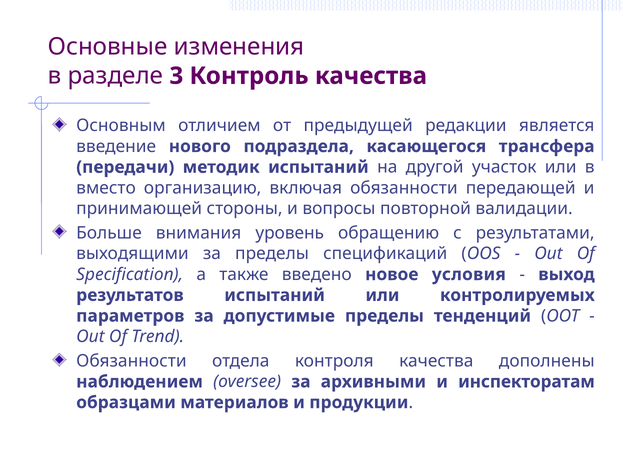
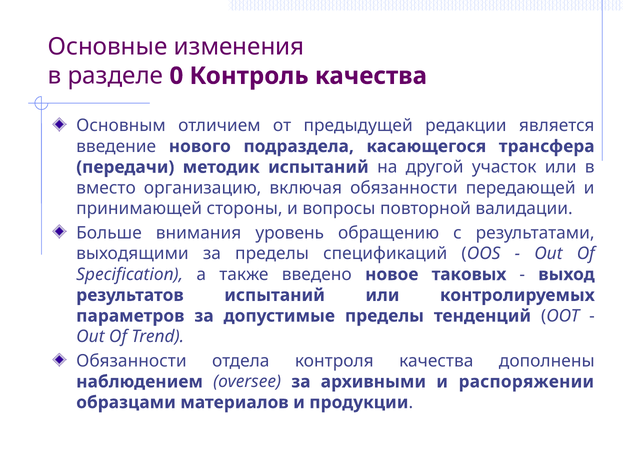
3: 3 -> 0
условия: условия -> таковых
инспекторатам: инспекторатам -> распоряжении
